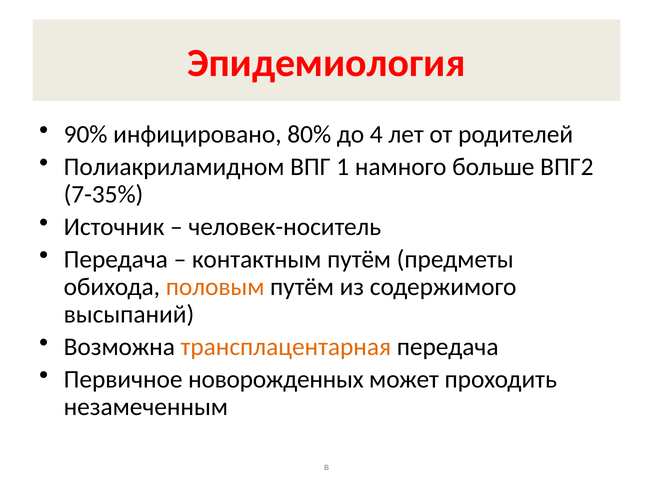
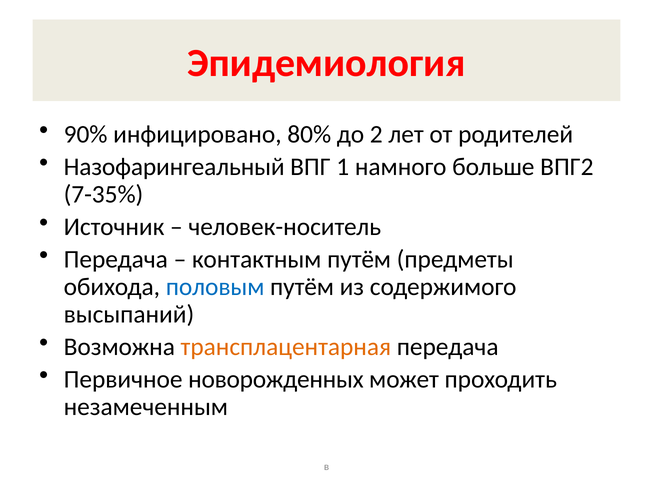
4: 4 -> 2
Полиакриламидном: Полиакриламидном -> Назофарингеальный
половым colour: orange -> blue
